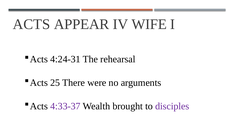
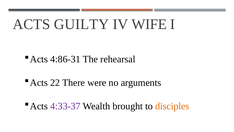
APPEAR: APPEAR -> GUILTY
4:24-31: 4:24-31 -> 4:86-31
25: 25 -> 22
disciples colour: purple -> orange
